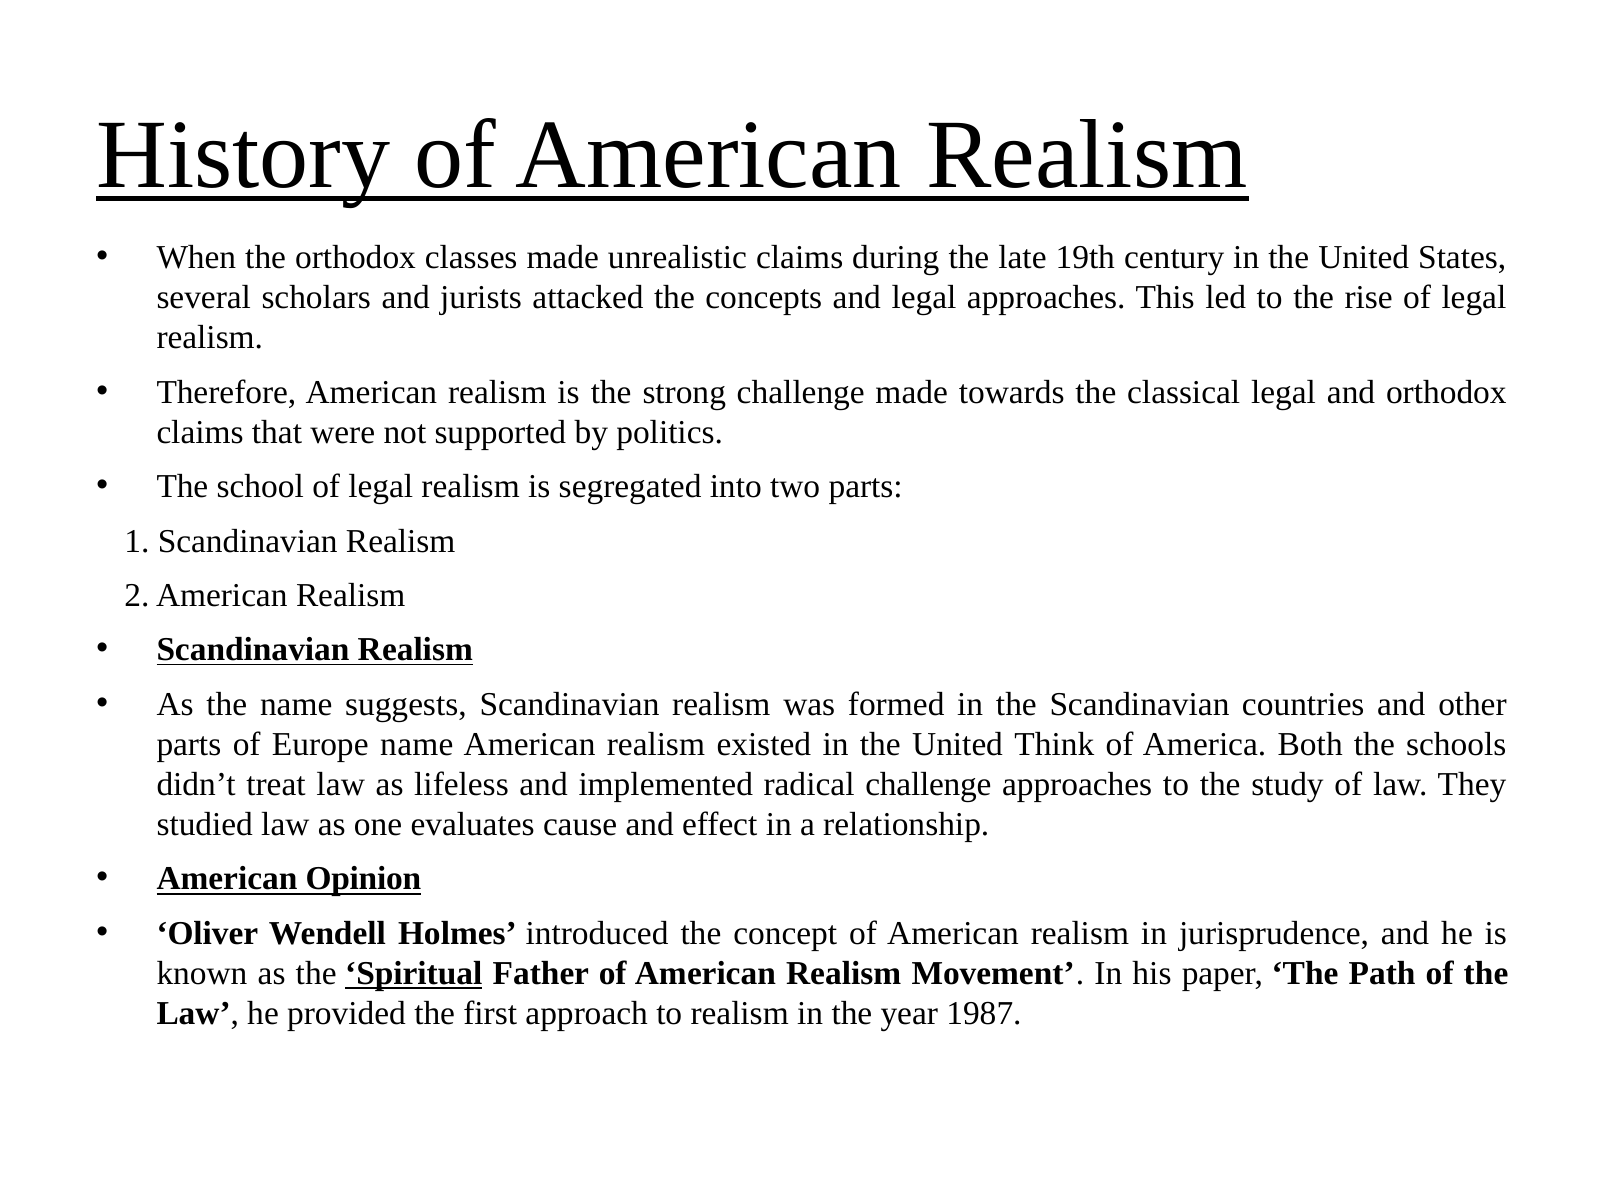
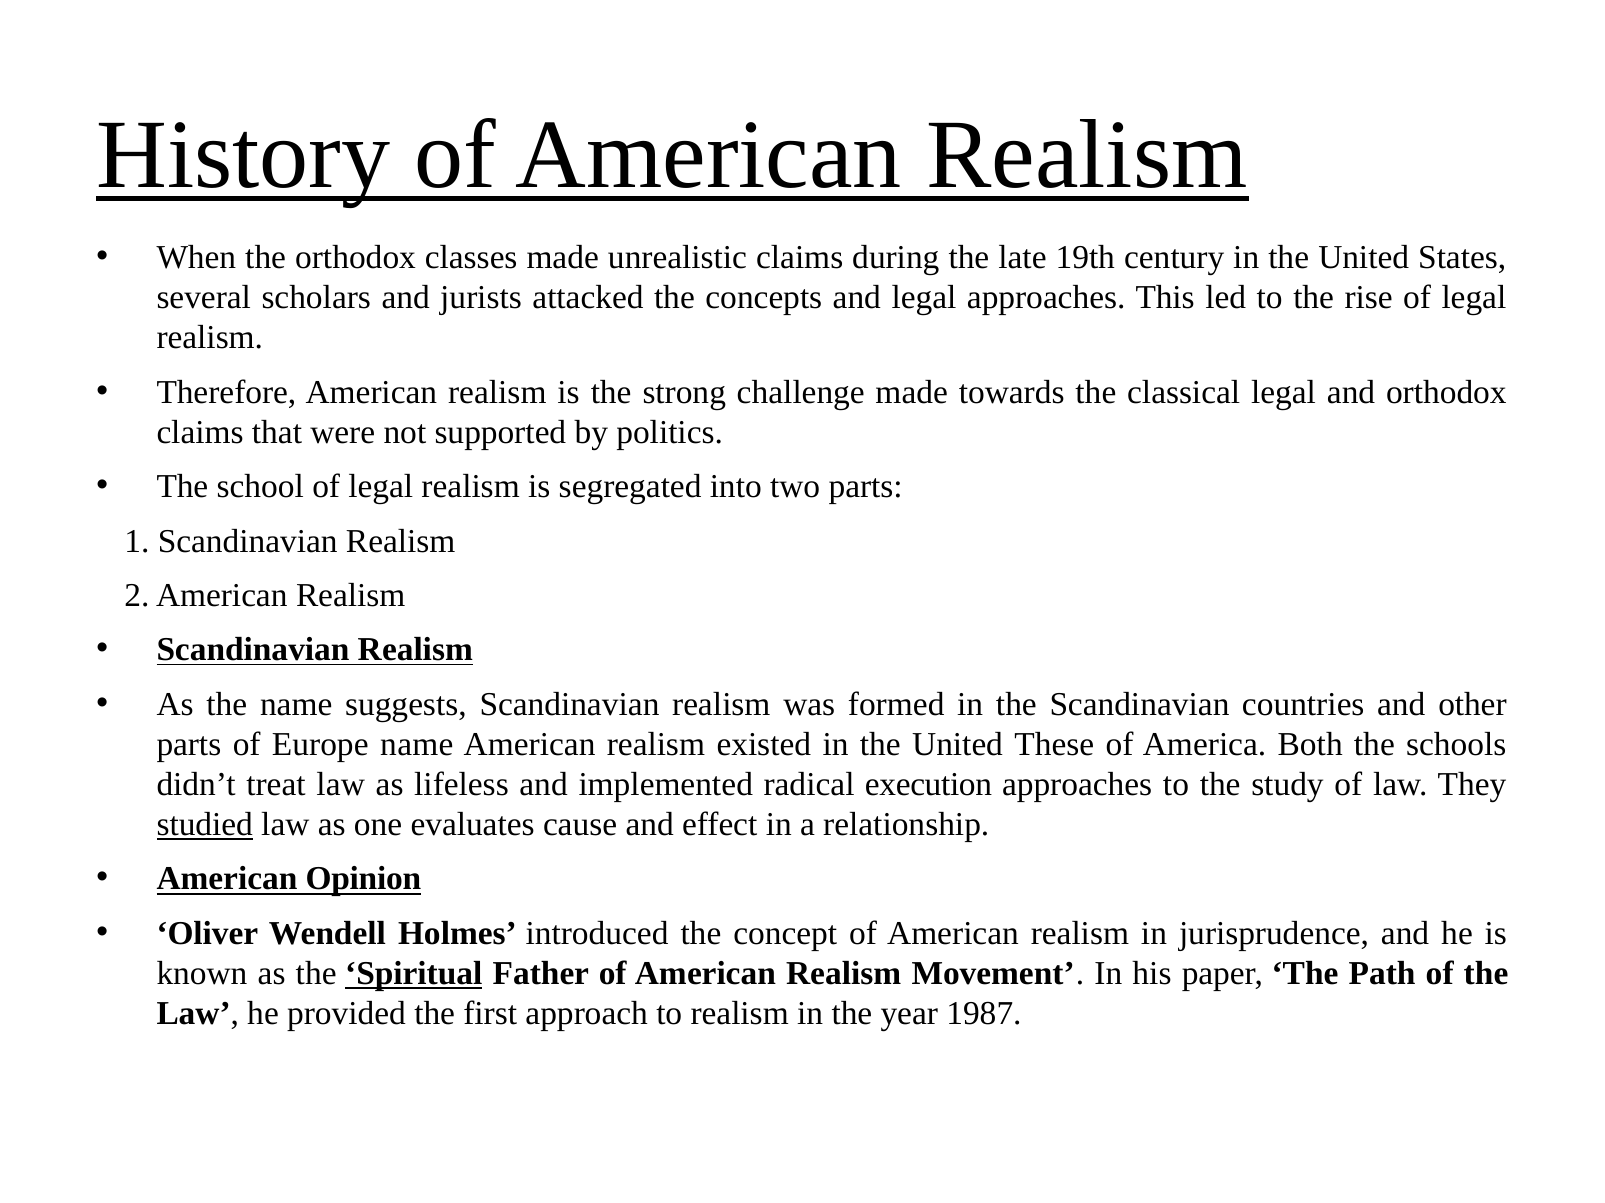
Think: Think -> These
radical challenge: challenge -> execution
studied underline: none -> present
